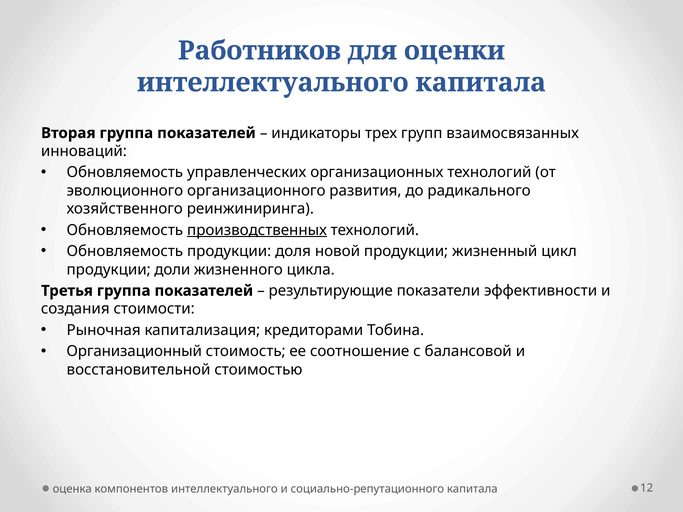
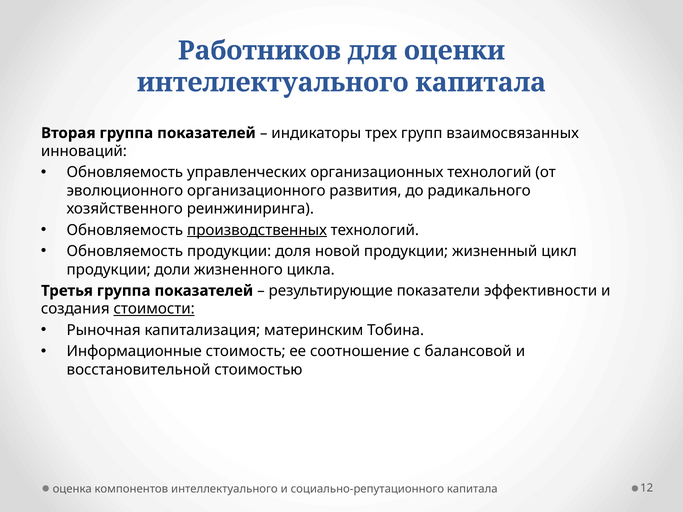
стоимости underline: none -> present
кредиторами: кредиторами -> материнским
Организационный: Организационный -> Информационные
